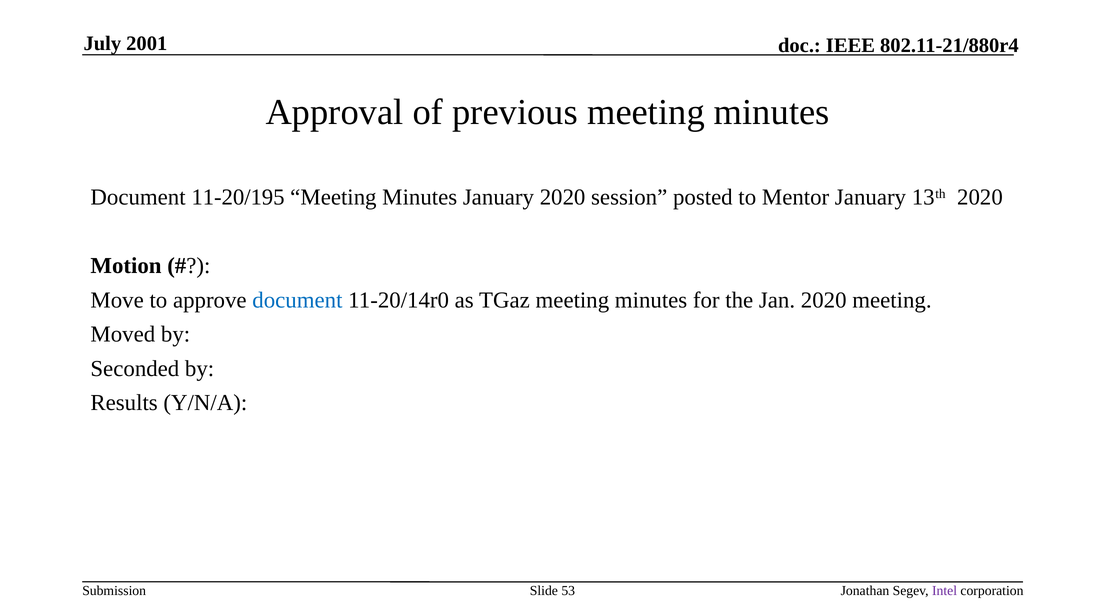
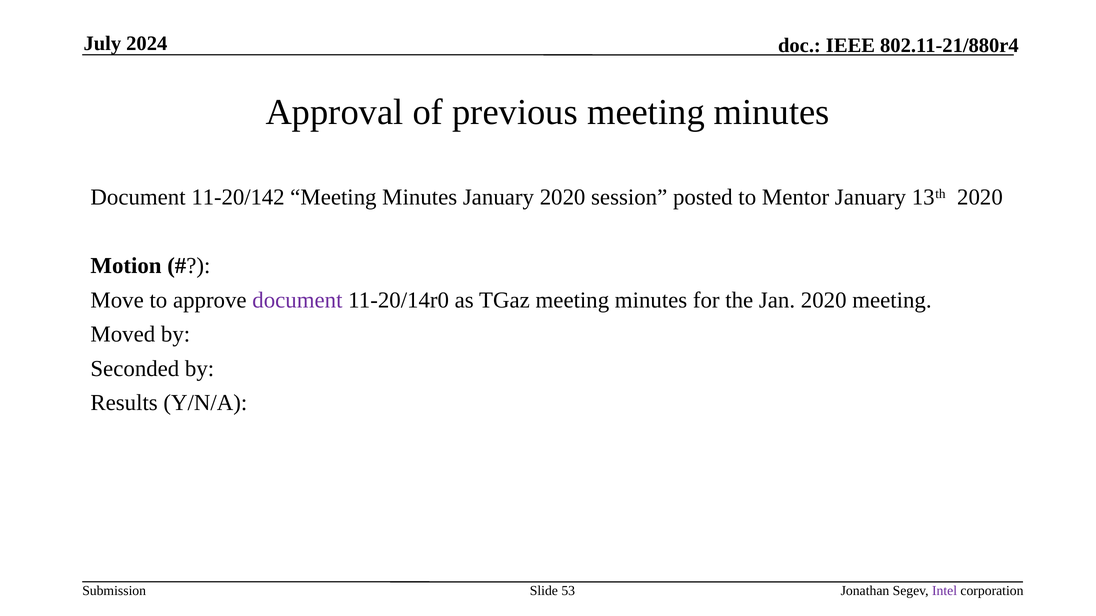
2001: 2001 -> 2024
11-20/195: 11-20/195 -> 11-20/142
document at (297, 300) colour: blue -> purple
